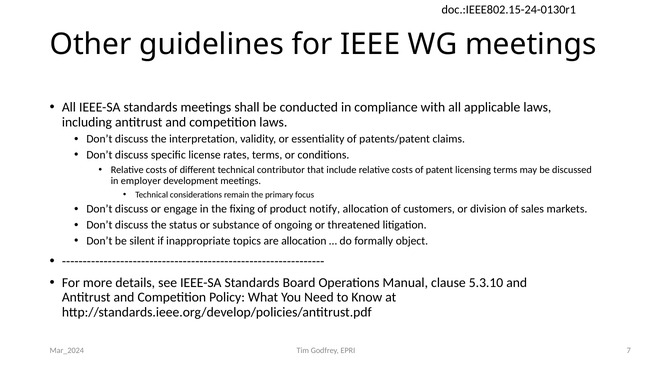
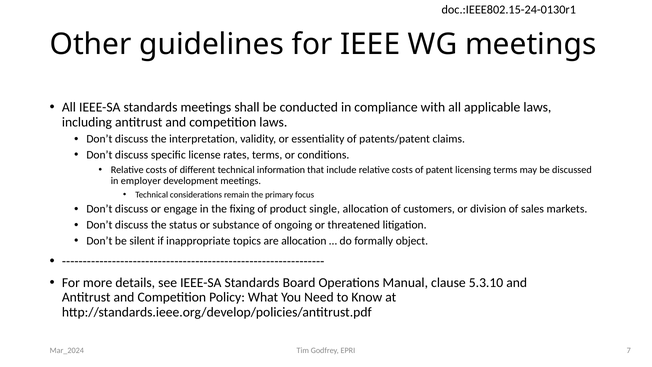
contributor: contributor -> information
notify: notify -> single
